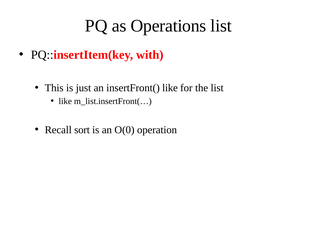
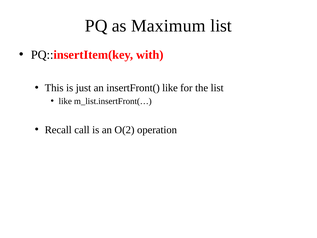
Operations: Operations -> Maximum
sort: sort -> call
O(0: O(0 -> O(2
